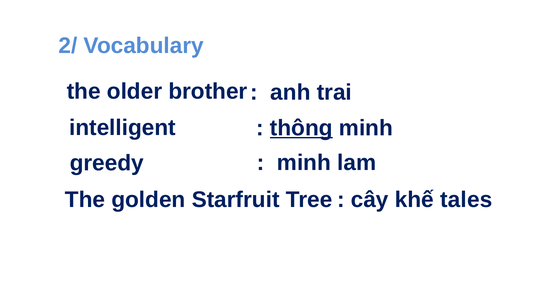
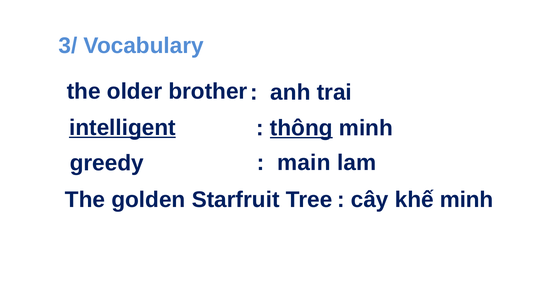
2/: 2/ -> 3/
intelligent underline: none -> present
minh at (304, 163): minh -> main
khế tales: tales -> minh
